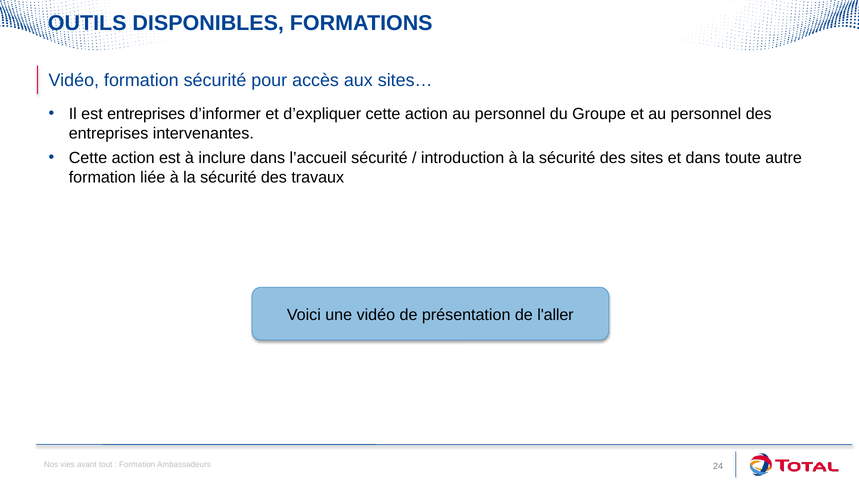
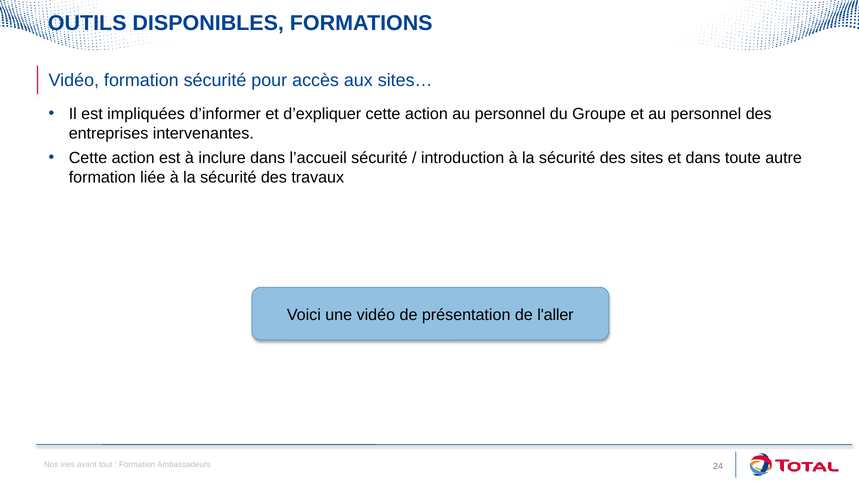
est entreprises: entreprises -> impliquées
